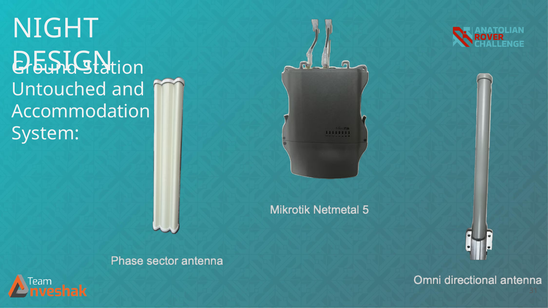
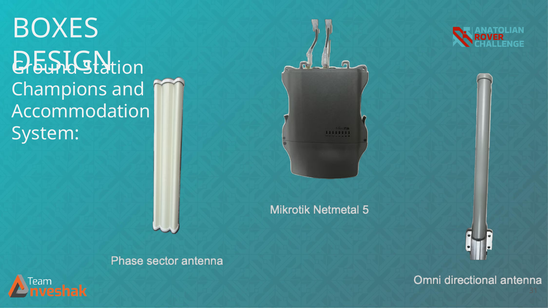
NIGHT: NIGHT -> BOXES
Untouched: Untouched -> Champions
